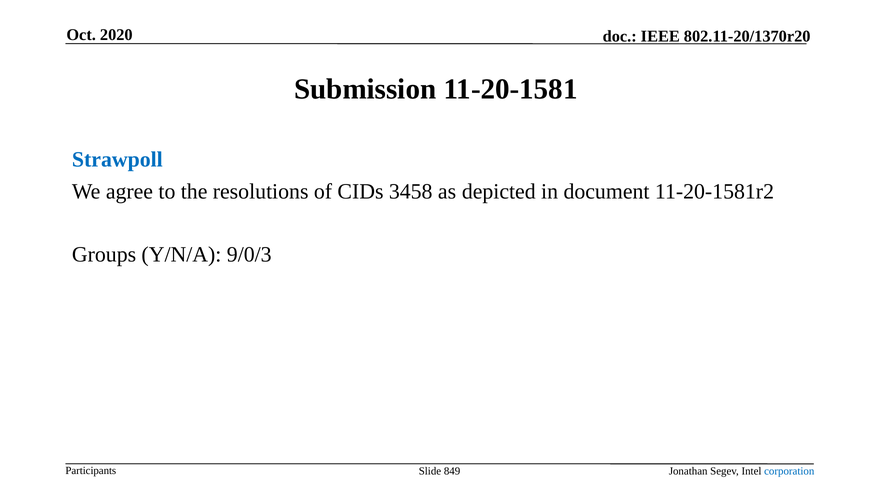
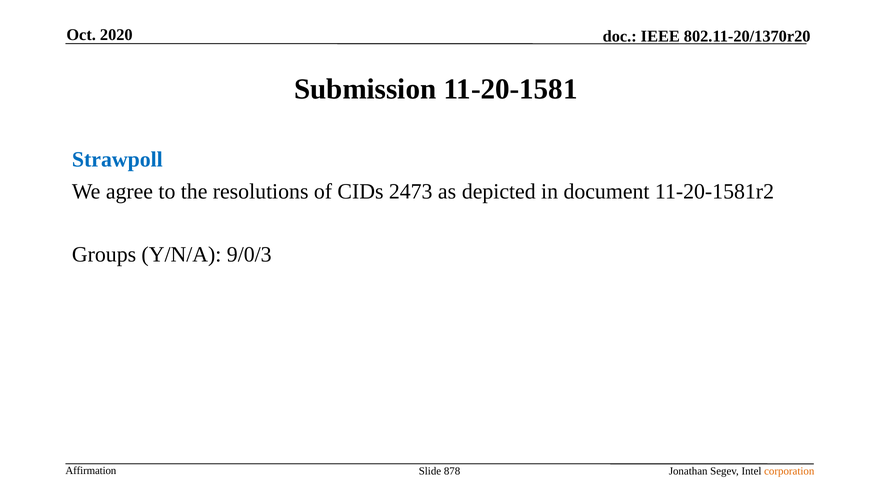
3458: 3458 -> 2473
Participants: Participants -> Affirmation
849: 849 -> 878
corporation colour: blue -> orange
